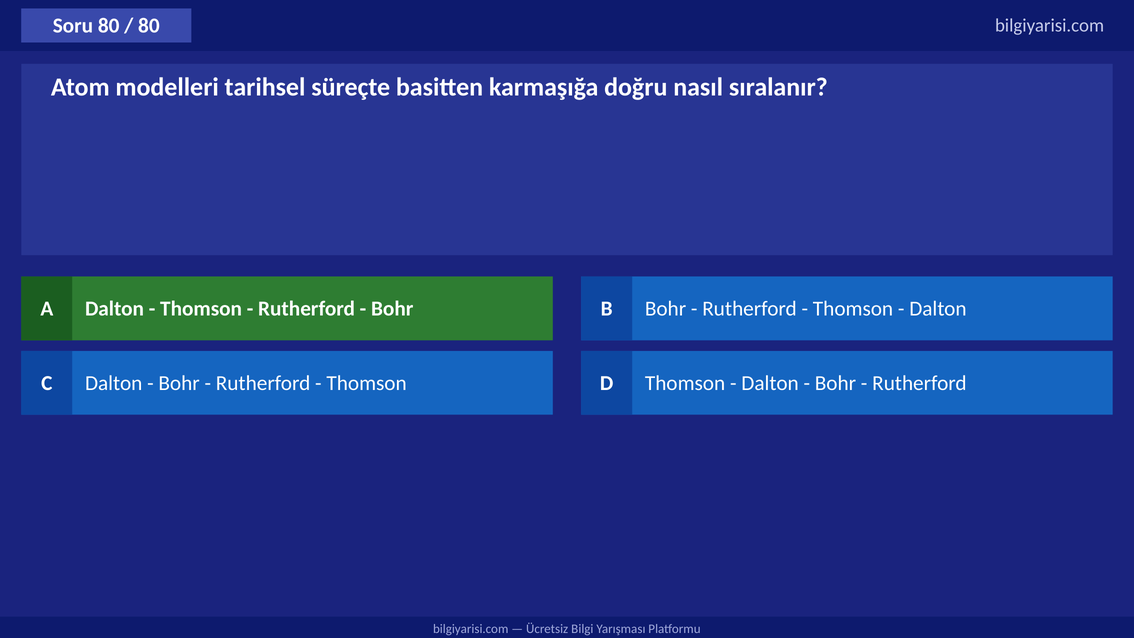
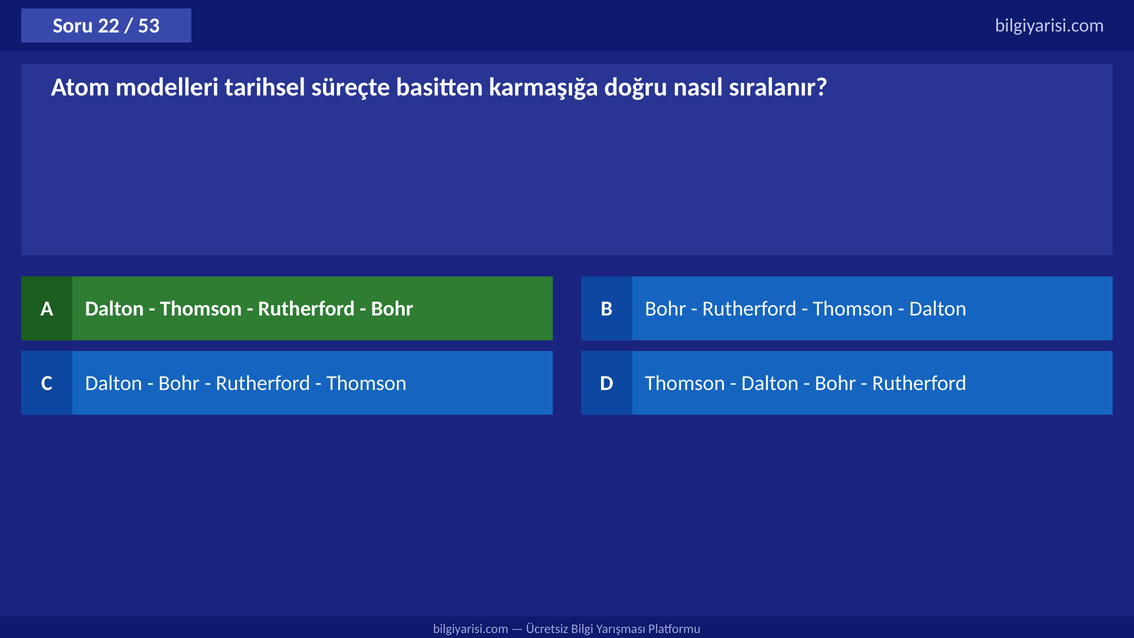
Soru 80: 80 -> 22
80 at (149, 26): 80 -> 53
